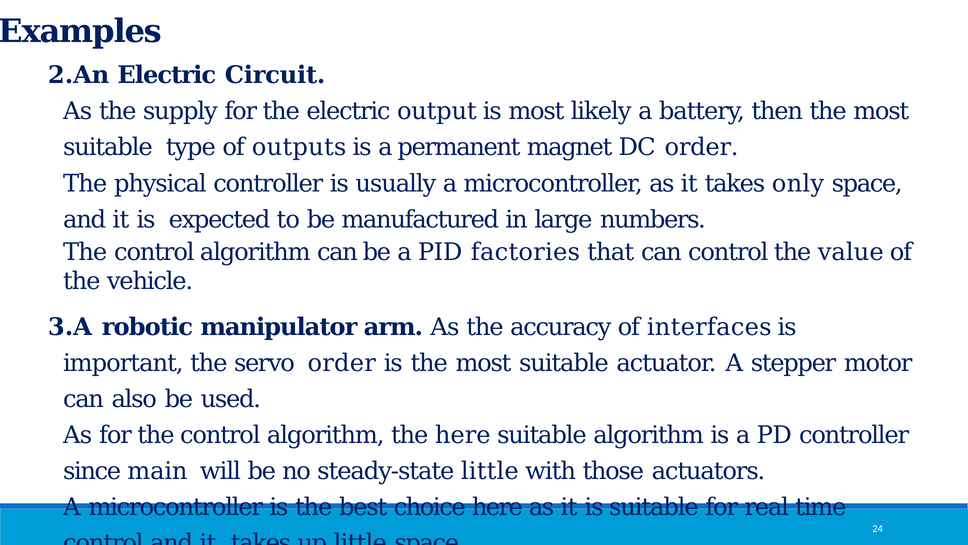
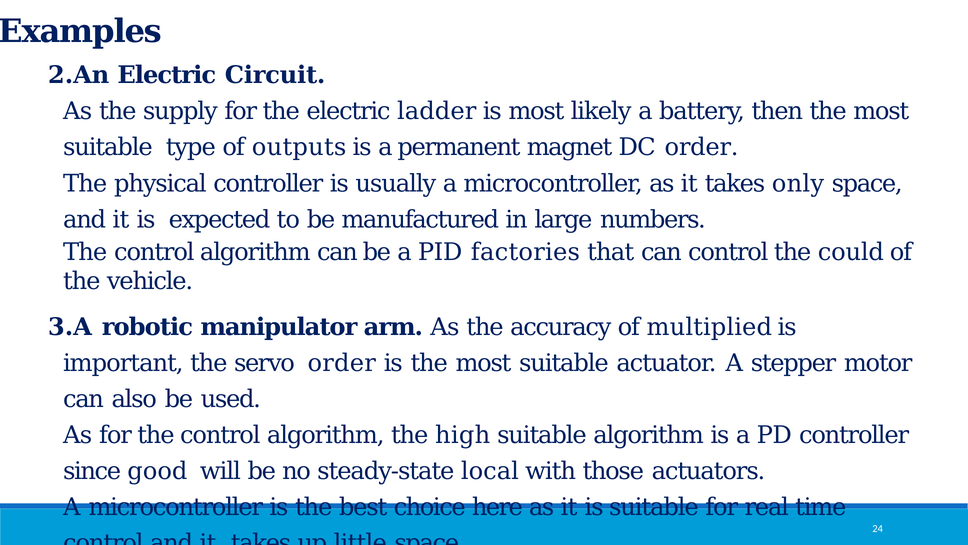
output: output -> ladder
value: value -> could
interfaces: interfaces -> multiplied
the here: here -> high
main: main -> good
steady-state little: little -> local
